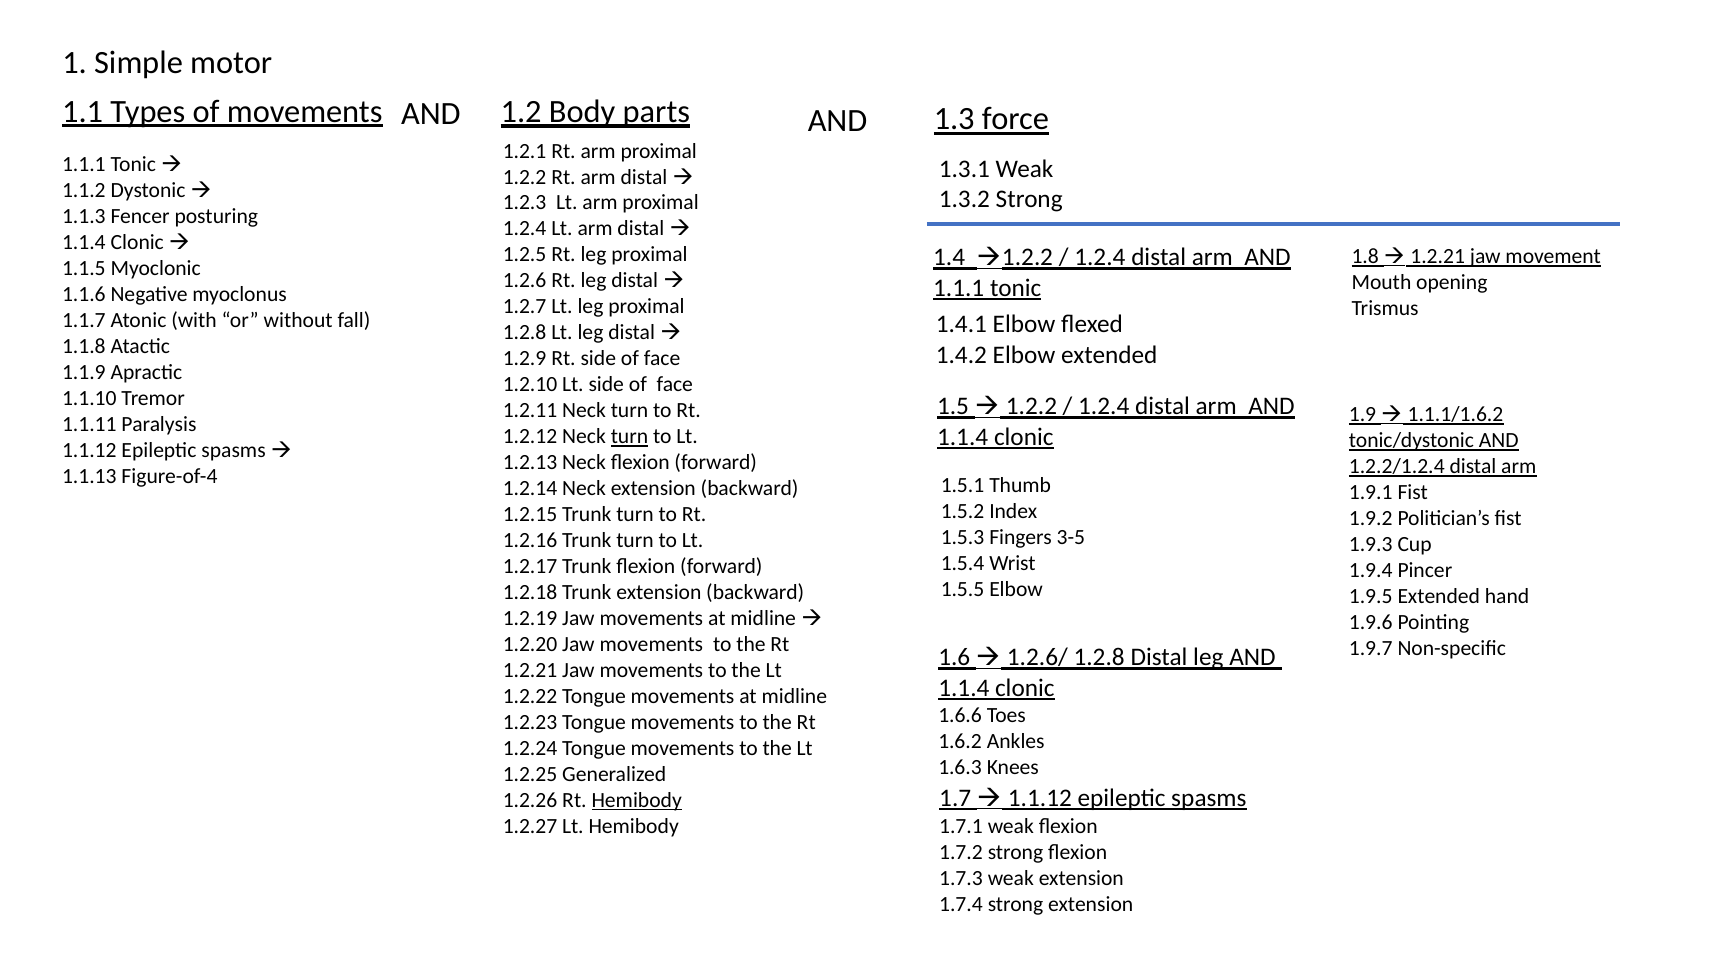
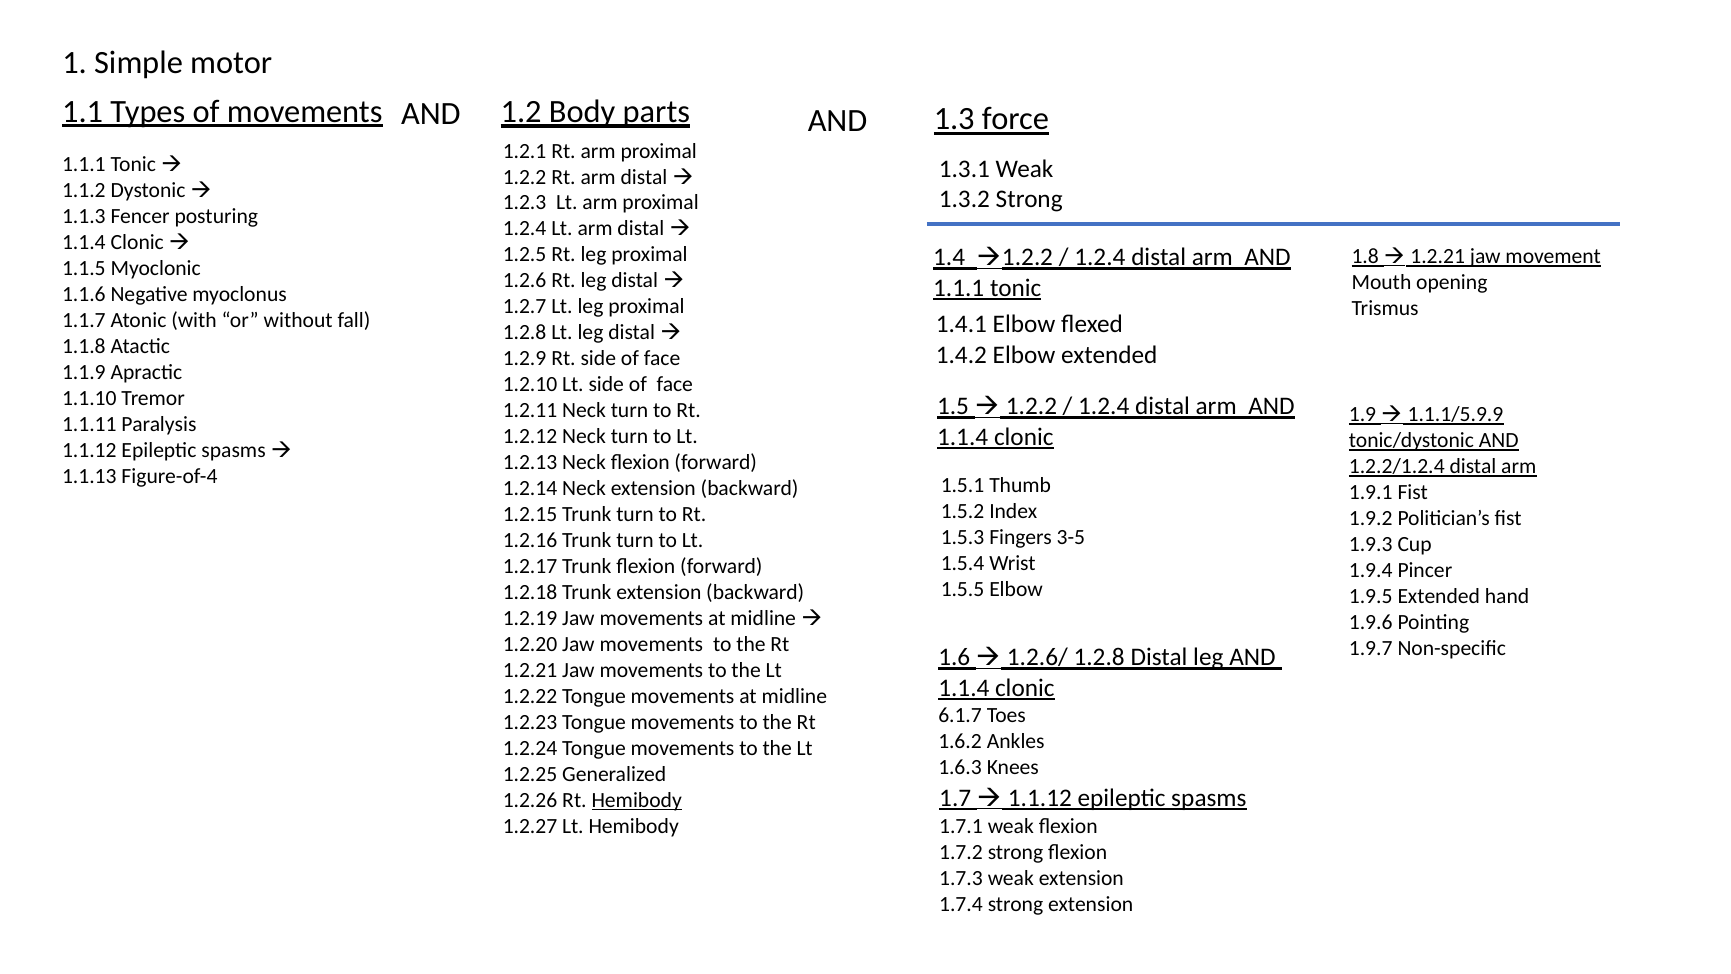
1.1.1/1.6.2: 1.1.1/1.6.2 -> 1.1.1/5.9.9
turn at (629, 436) underline: present -> none
1.6.6: 1.6.6 -> 6.1.7
